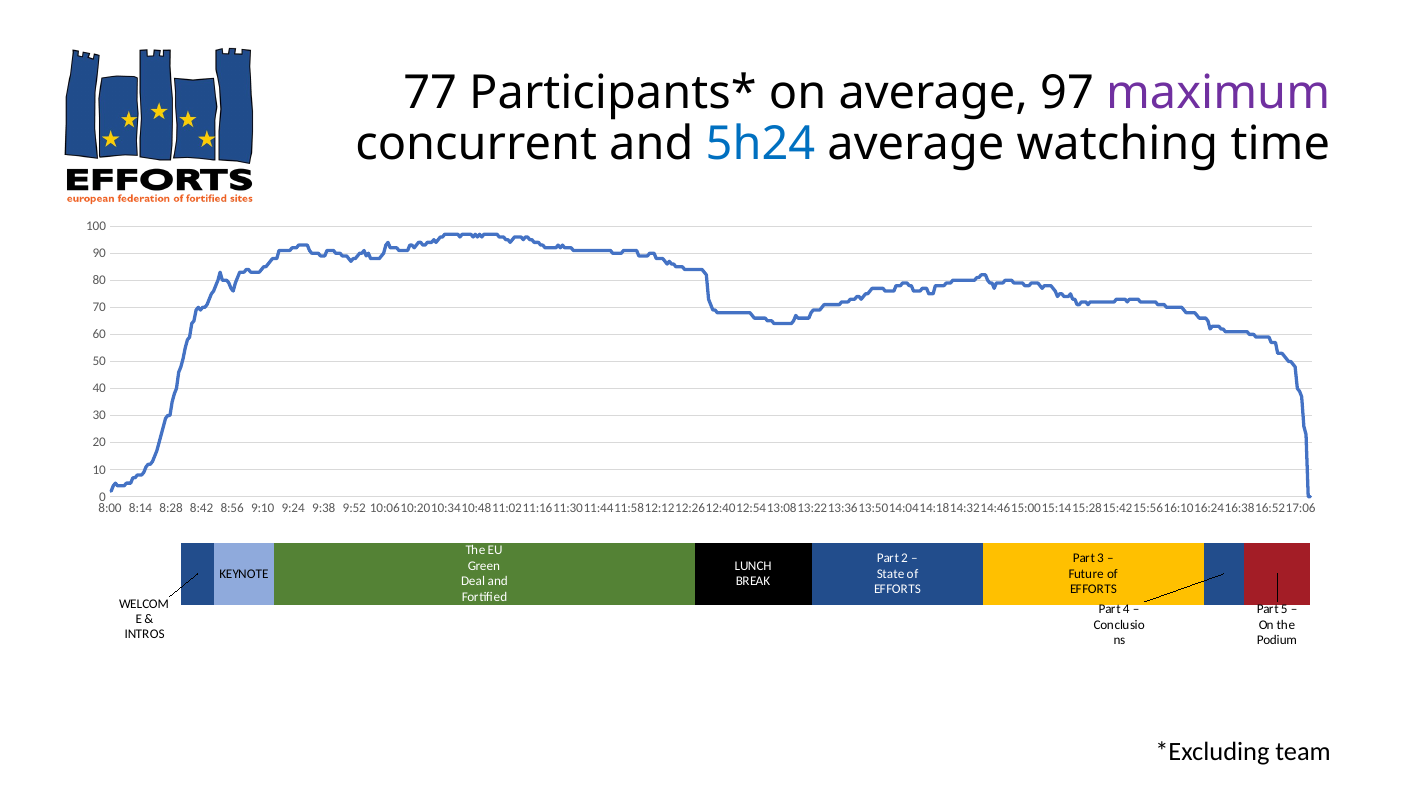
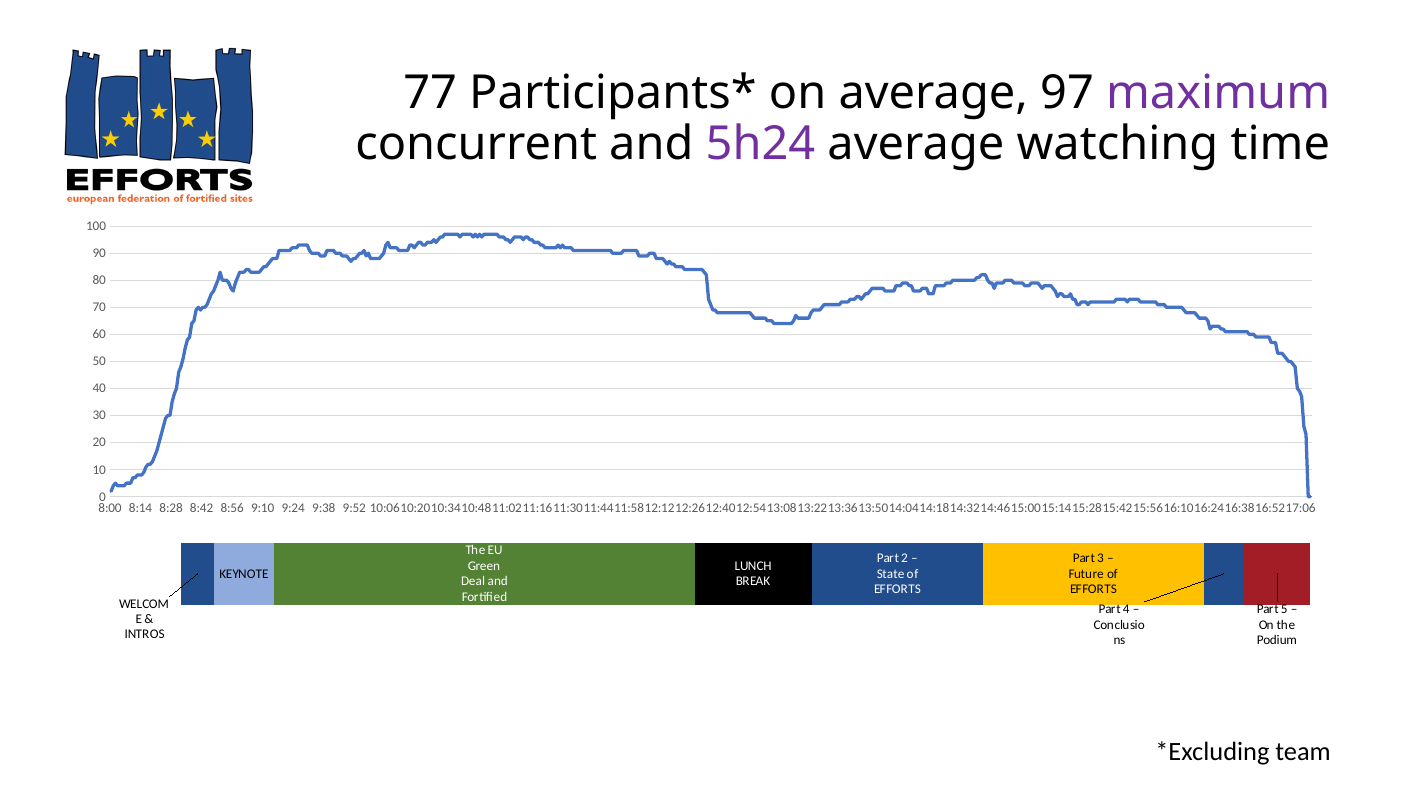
5h24 colour: blue -> purple
